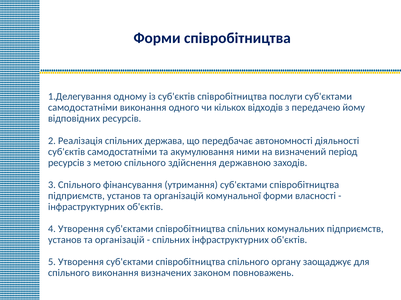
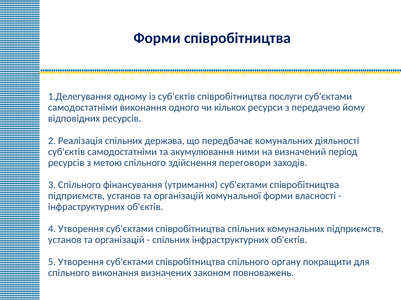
відходів: відходів -> ресурси
передбачає автономності: автономності -> комунальних
державною: державною -> переговори
заощаджує: заощаджує -> покращити
